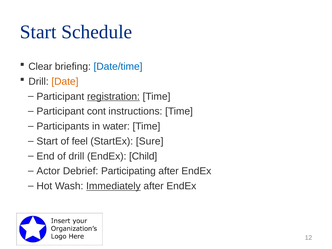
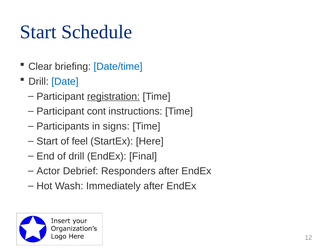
Date colour: orange -> blue
water: water -> signs
Sure: Sure -> Here
Child: Child -> Final
Participating: Participating -> Responders
Immediately underline: present -> none
